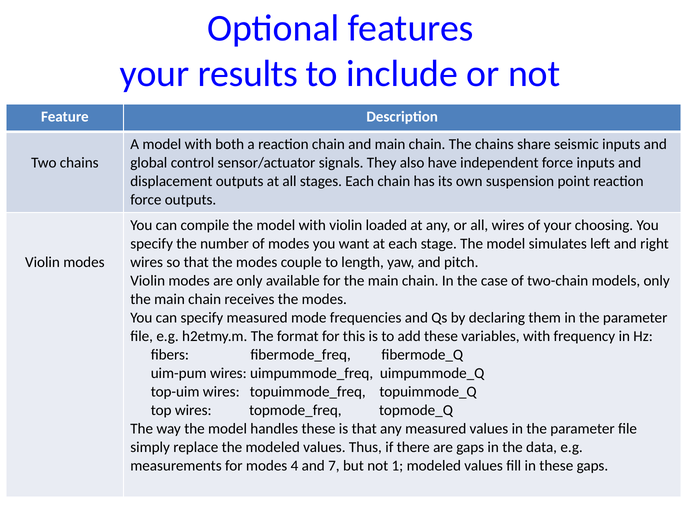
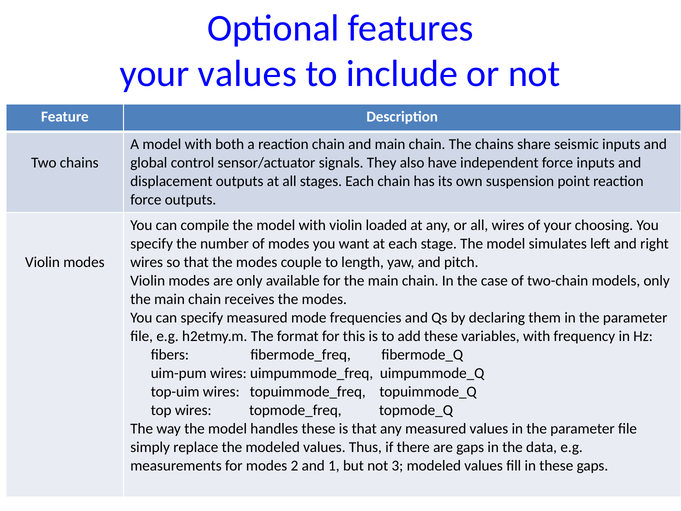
your results: results -> values
4: 4 -> 2
7: 7 -> 1
1: 1 -> 3
